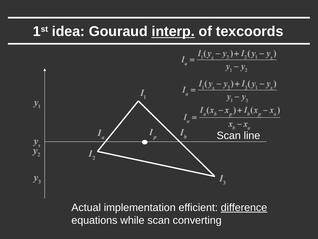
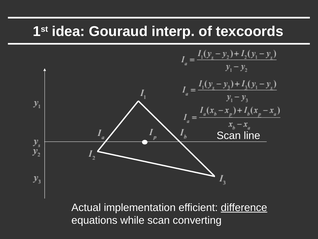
interp underline: present -> none
